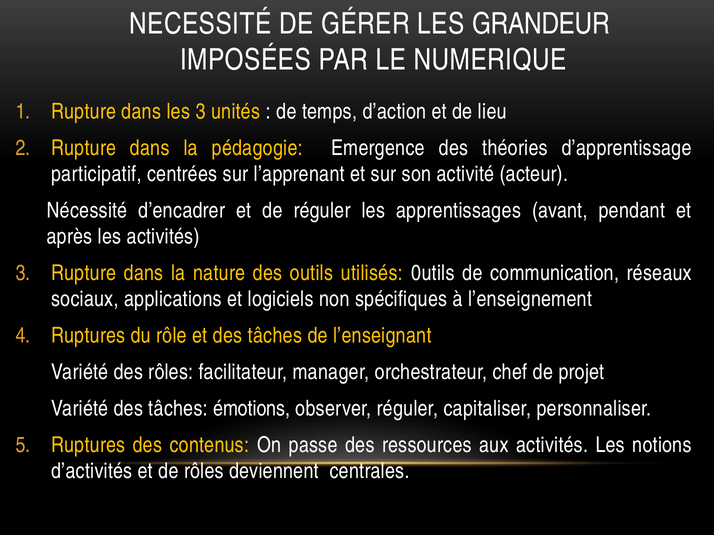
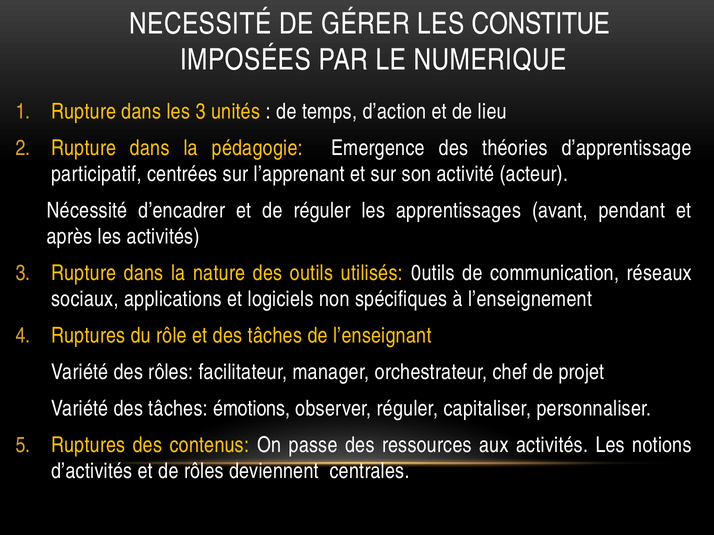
GRANDEUR: GRANDEUR -> CONSTITUE
